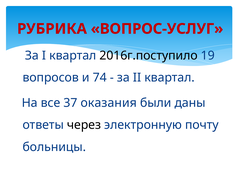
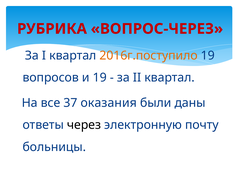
ВОПРОС-УСЛУГ: ВОПРОС-УСЛУГ -> ВОПРОС-ЧЕРЕЗ
2016г.поступило colour: black -> orange
и 74: 74 -> 19
